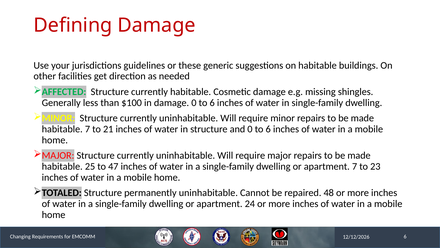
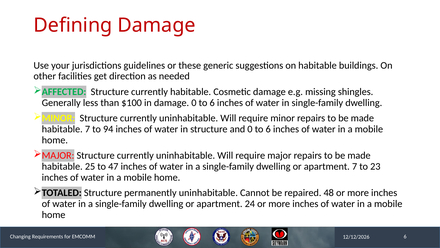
21: 21 -> 94
